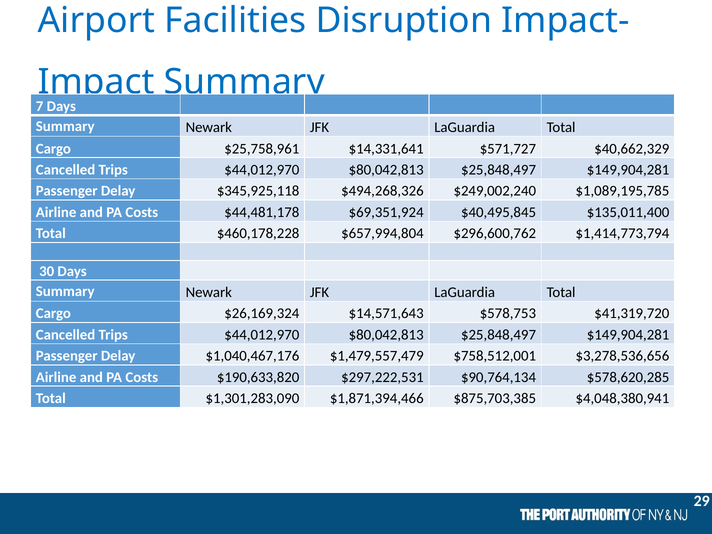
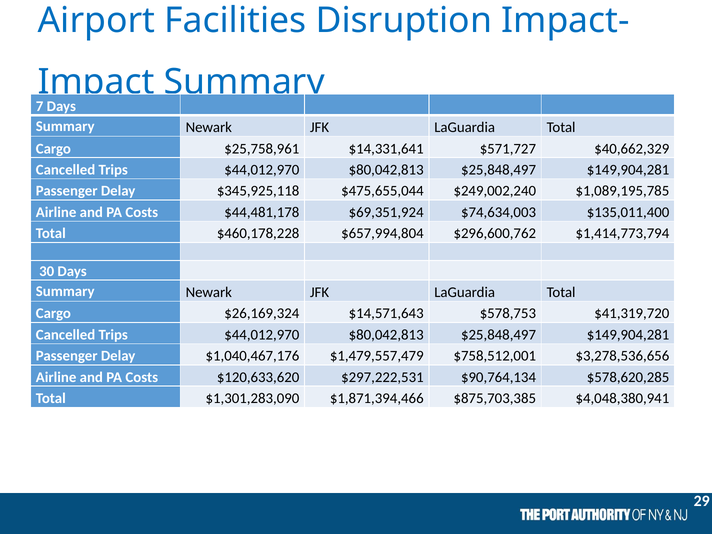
$494,268,326: $494,268,326 -> $475,655,044
$40,495,845: $40,495,845 -> $74,634,003
$190,633,820: $190,633,820 -> $120,633,620
